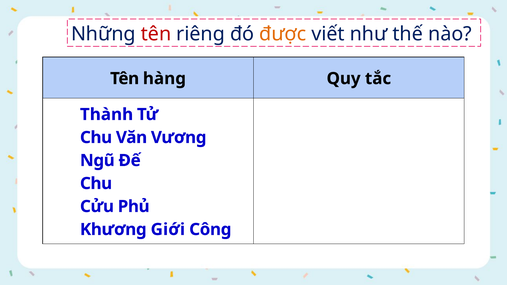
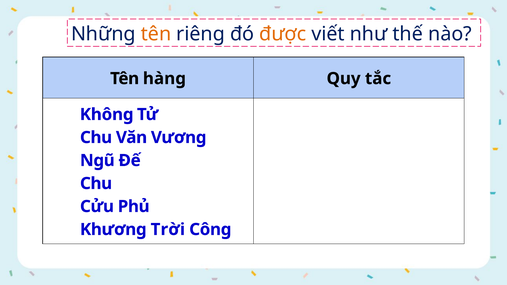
tên at (156, 34) colour: red -> orange
Thành: Thành -> Không
Giới: Giới -> Trời
